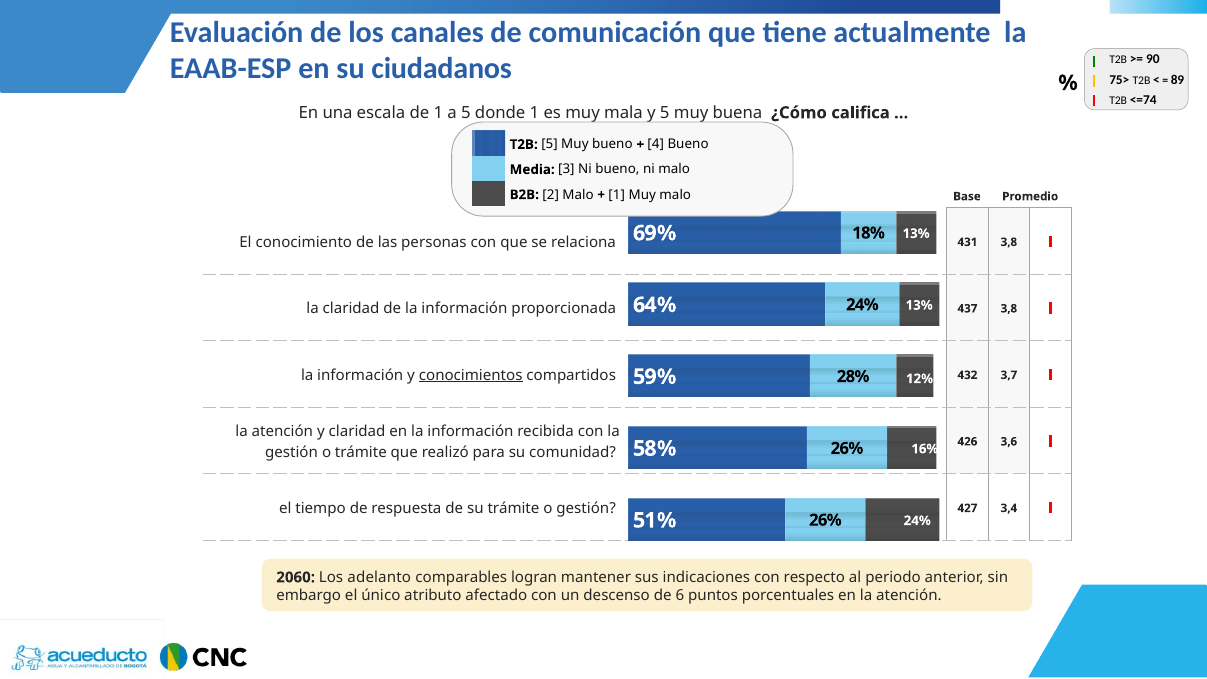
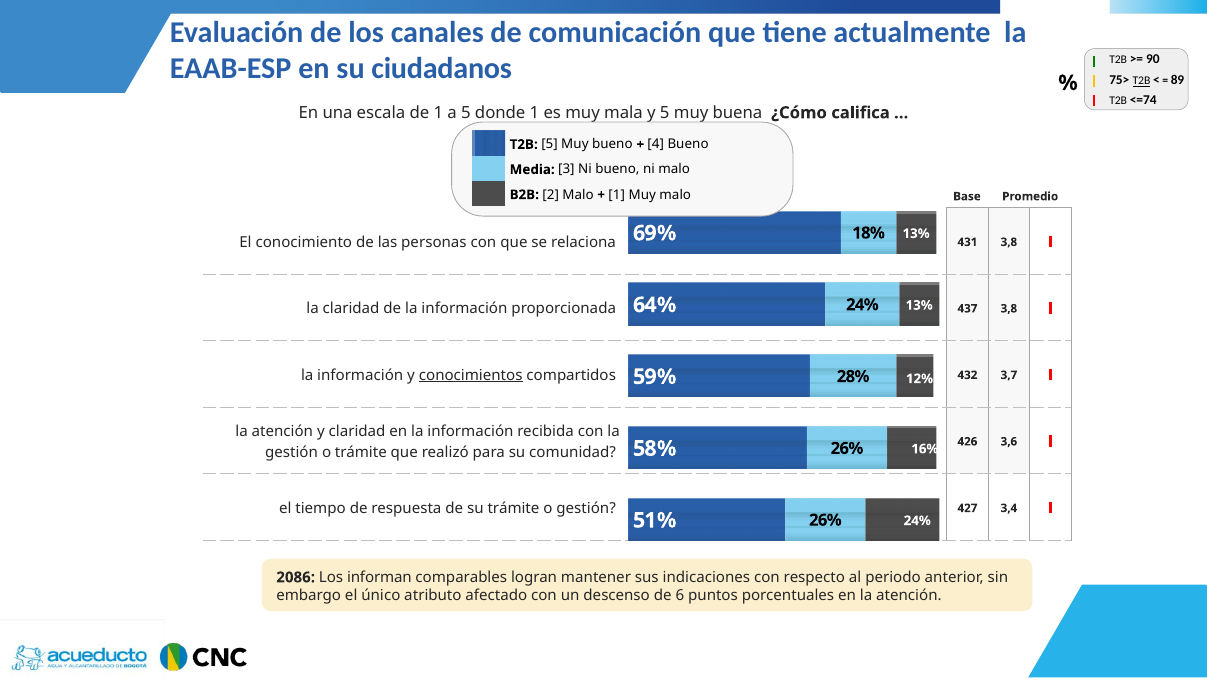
T2B at (1142, 81) underline: none -> present
2060: 2060 -> 2086
adelanto: adelanto -> informan
